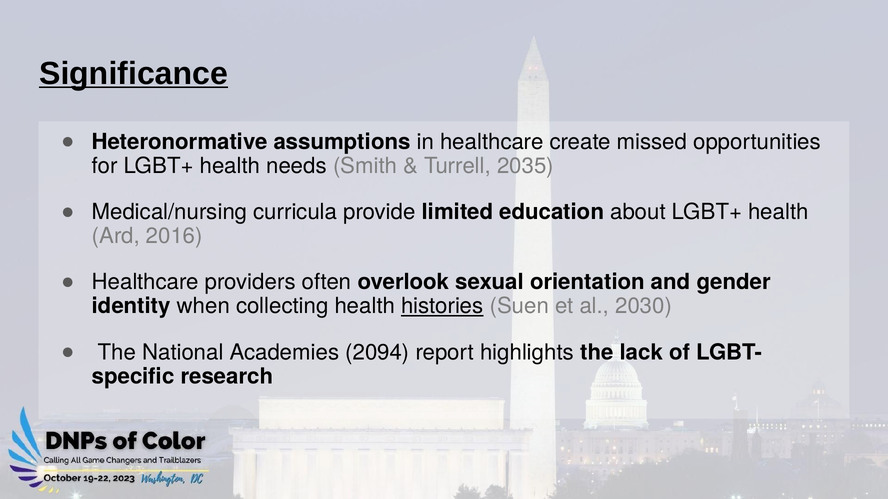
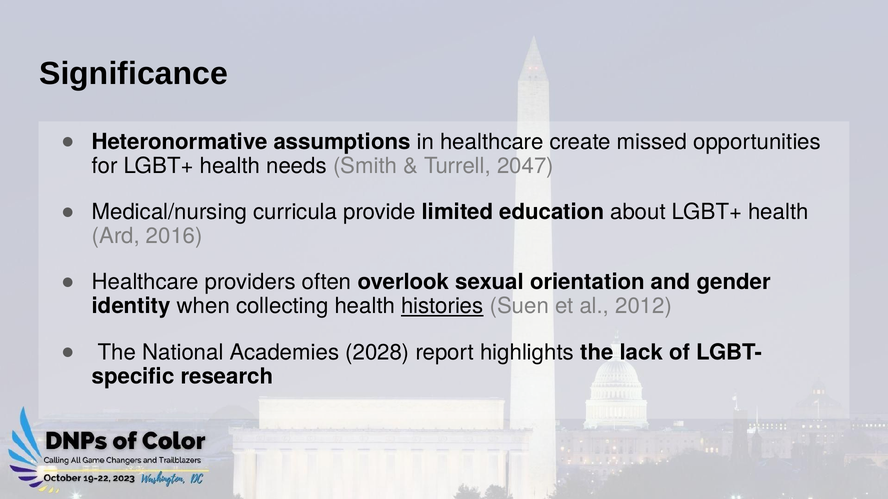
Significance underline: present -> none
2035: 2035 -> 2047
2030: 2030 -> 2012
2094: 2094 -> 2028
